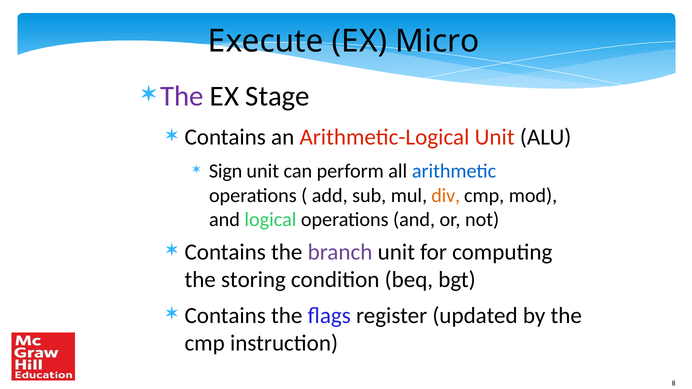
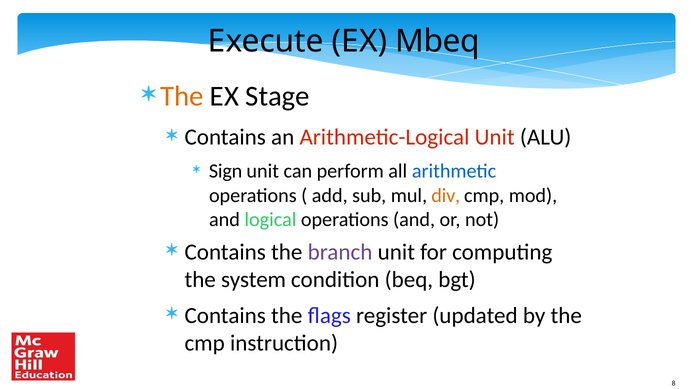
Micro: Micro -> Mbeq
The at (182, 96) colour: purple -> orange
storing: storing -> system
